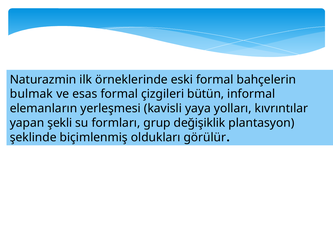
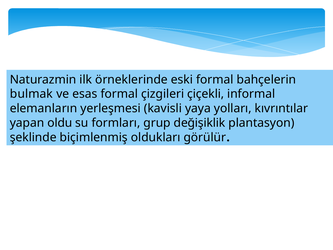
bütün: bütün -> çiçekli
şekli: şekli -> oldu
